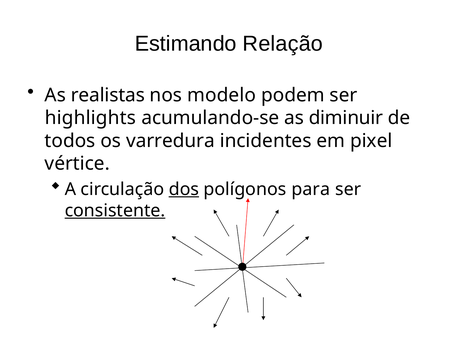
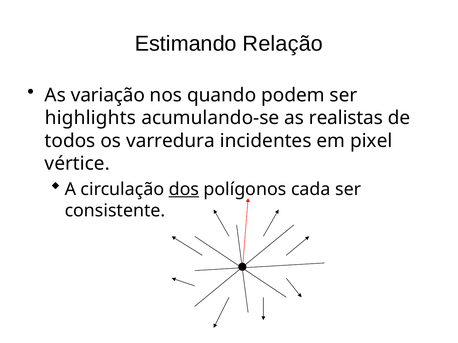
realistas: realistas -> variação
modelo: modelo -> quando
diminuir: diminuir -> realistas
para: para -> cada
consistente underline: present -> none
